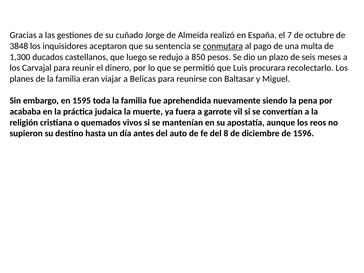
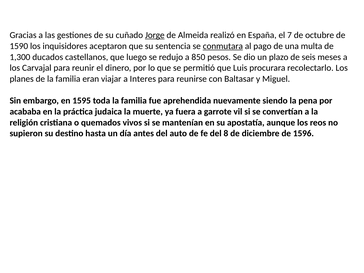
Jorge underline: none -> present
3848: 3848 -> 1590
Belicas: Belicas -> Interes
